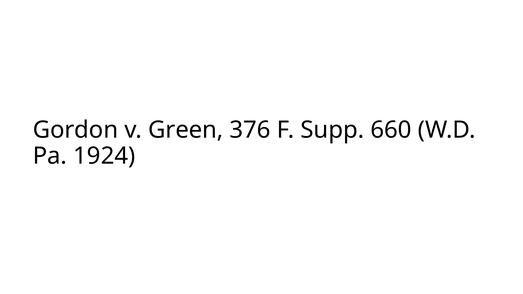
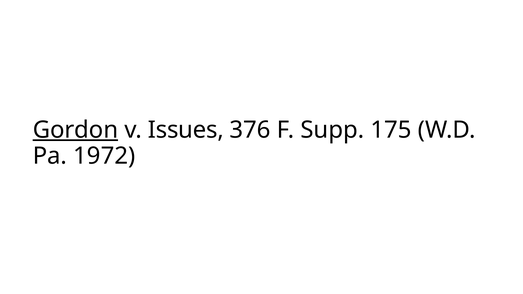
Gordon underline: none -> present
Green: Green -> Issues
660: 660 -> 175
1924: 1924 -> 1972
